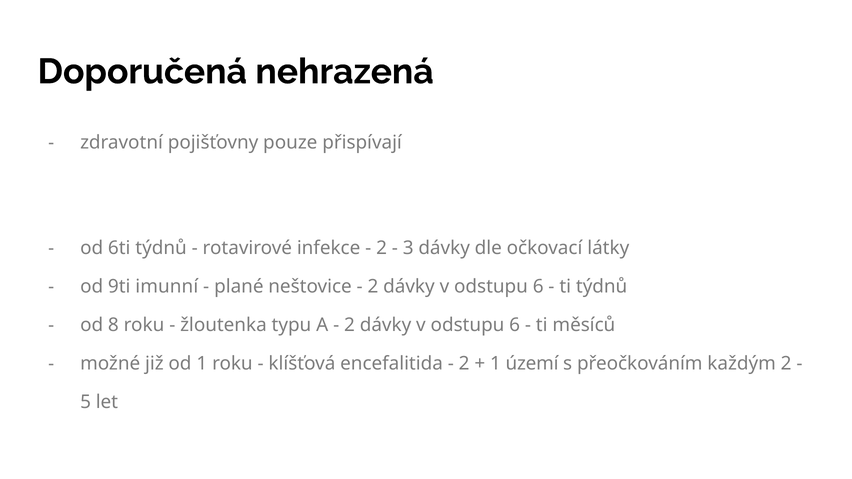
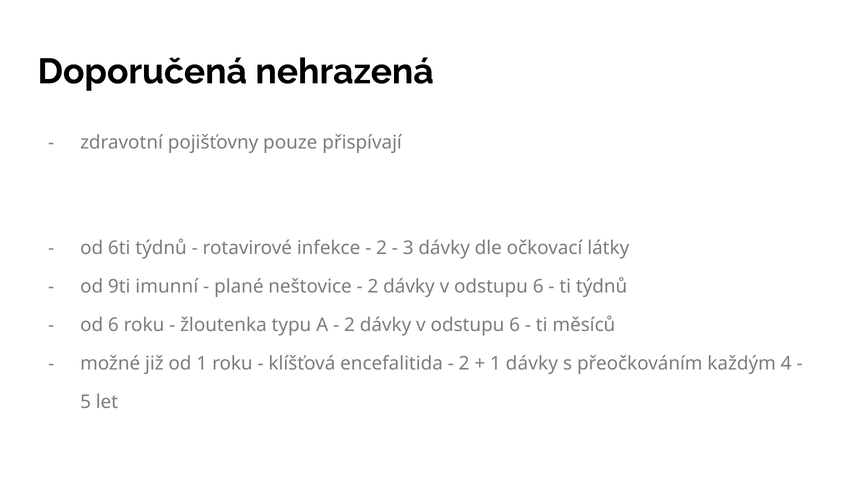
od 8: 8 -> 6
1 území: území -> dávky
každým 2: 2 -> 4
